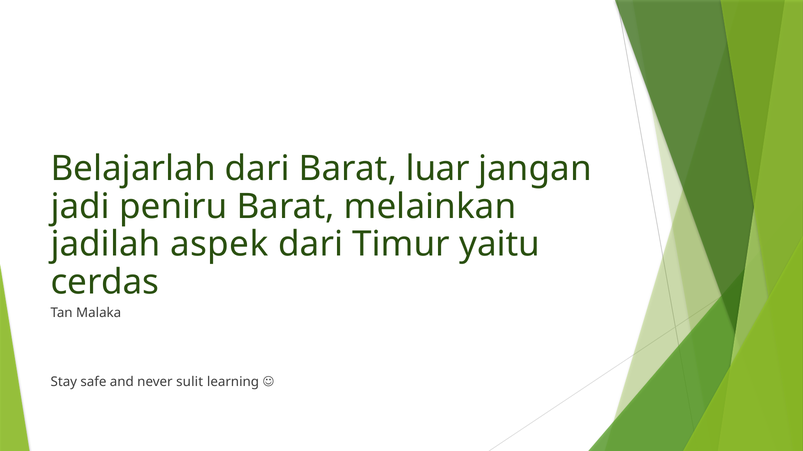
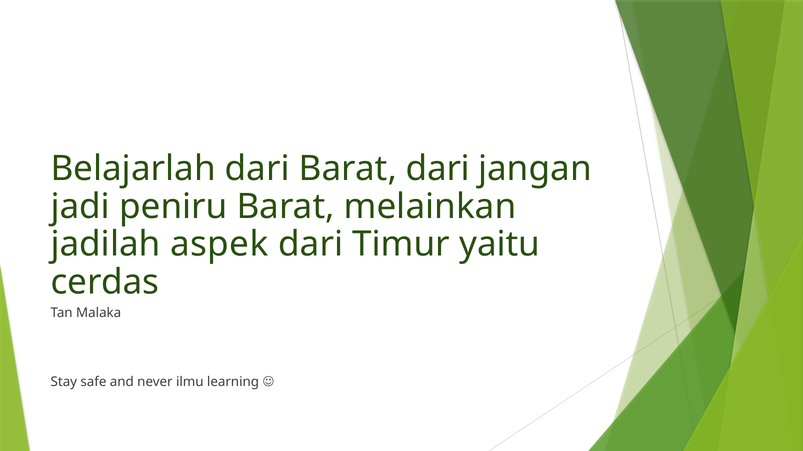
Barat luar: luar -> dari
sulit: sulit -> ilmu
